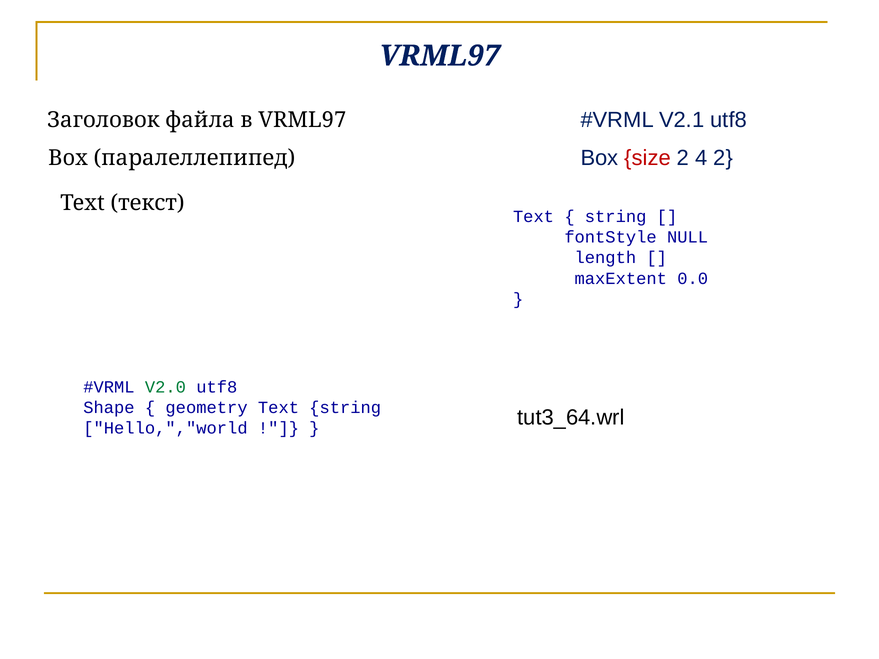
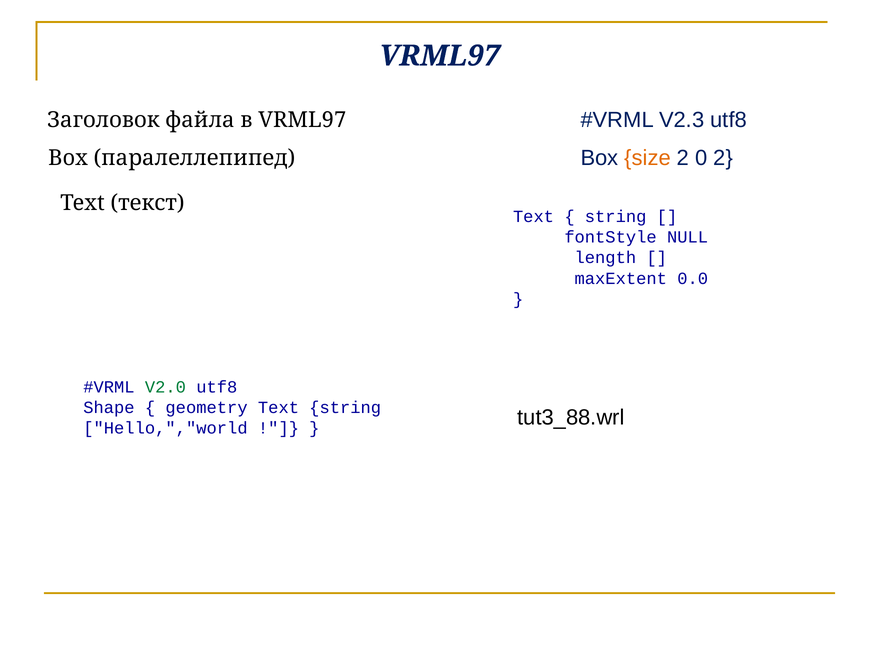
V2.1: V2.1 -> V2.3
size colour: red -> orange
4: 4 -> 0
tut3_64.wrl: tut3_64.wrl -> tut3_88.wrl
